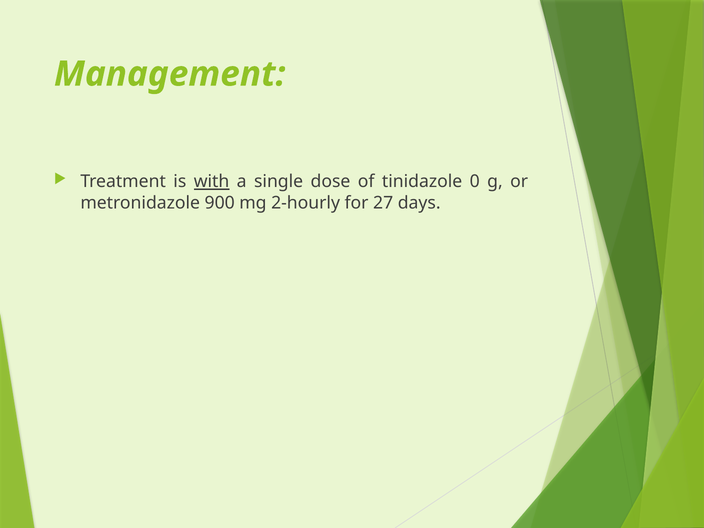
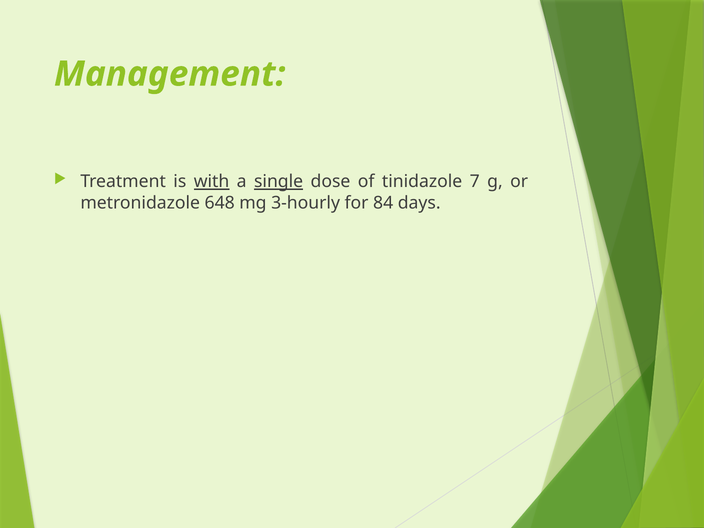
single underline: none -> present
0: 0 -> 7
900: 900 -> 648
2-hourly: 2-hourly -> 3-hourly
27: 27 -> 84
